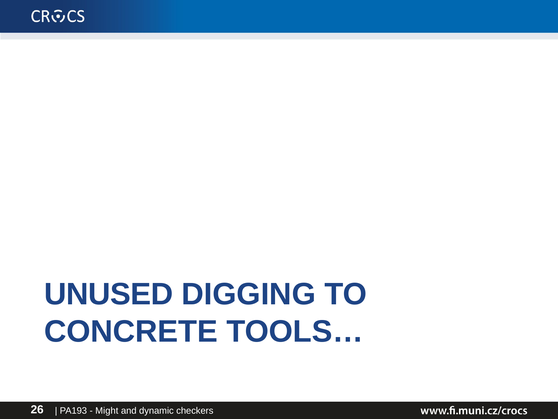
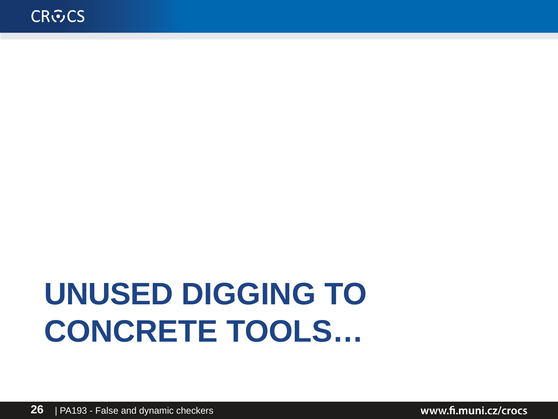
Might: Might -> False
